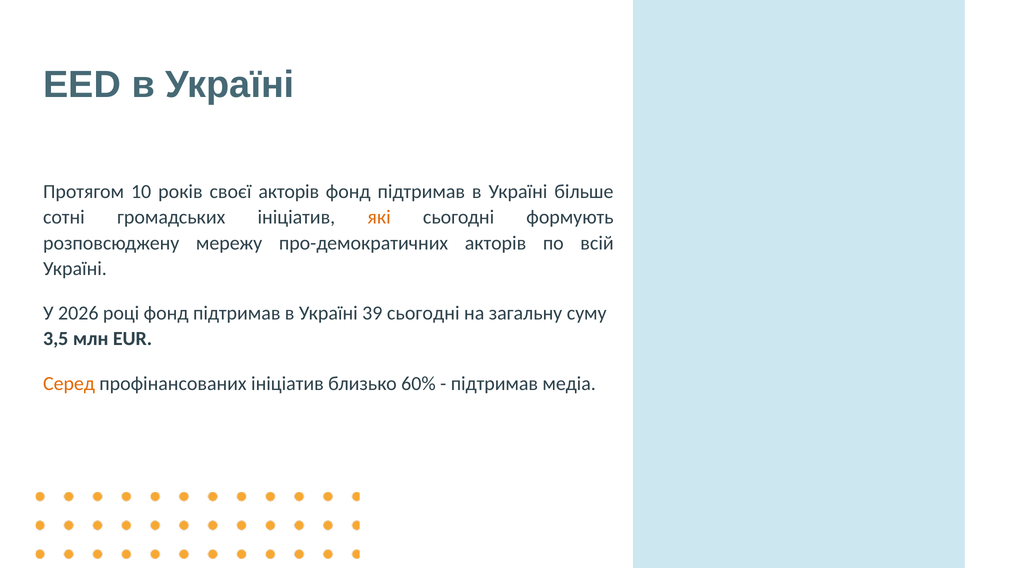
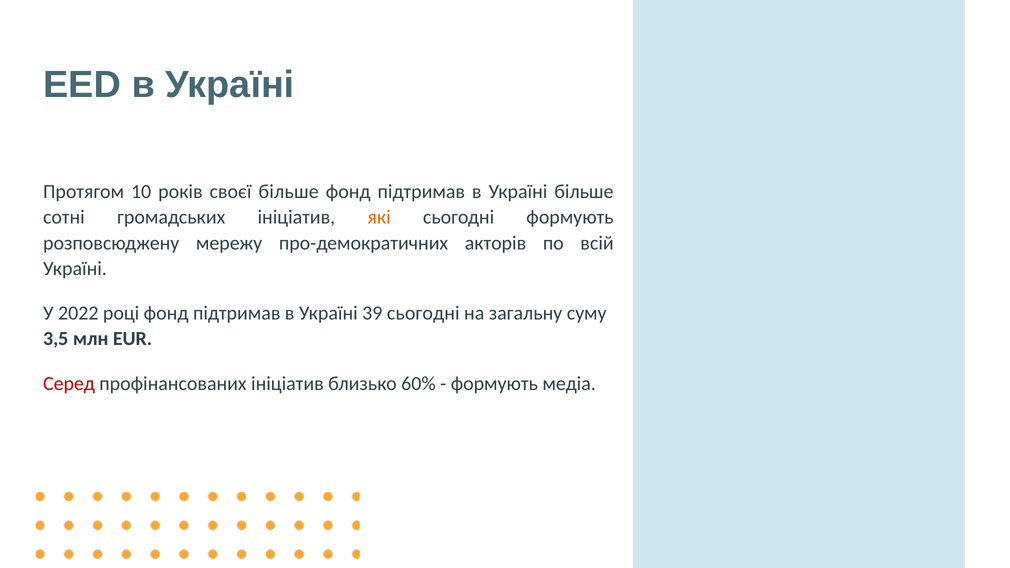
своєї акторів: акторів -> більше
2026: 2026 -> 2022
Серед colour: orange -> red
підтримав at (494, 384): підтримав -> формують
